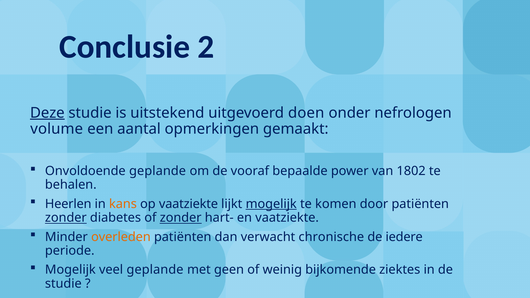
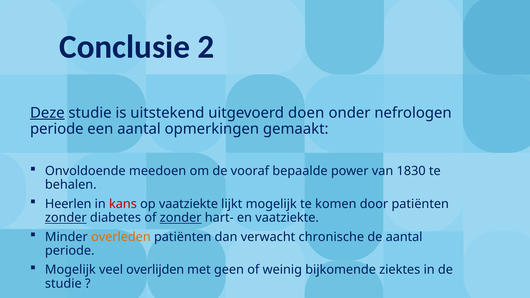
volume at (57, 129): volume -> periode
Onvoldoende geplande: geplande -> meedoen
1802: 1802 -> 1830
kans colour: orange -> red
mogelijk at (271, 204) underline: present -> none
de iedere: iedere -> aantal
veel geplande: geplande -> overlijden
